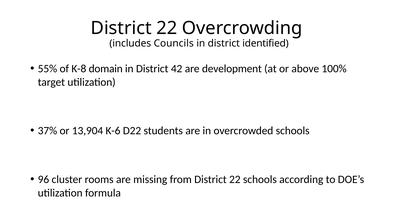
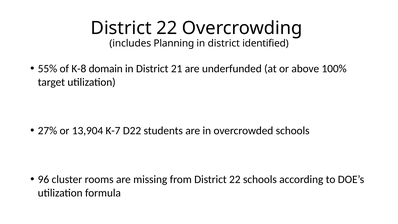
Councils: Councils -> Planning
42: 42 -> 21
development: development -> underfunded
37%: 37% -> 27%
K-6: K-6 -> K-7
